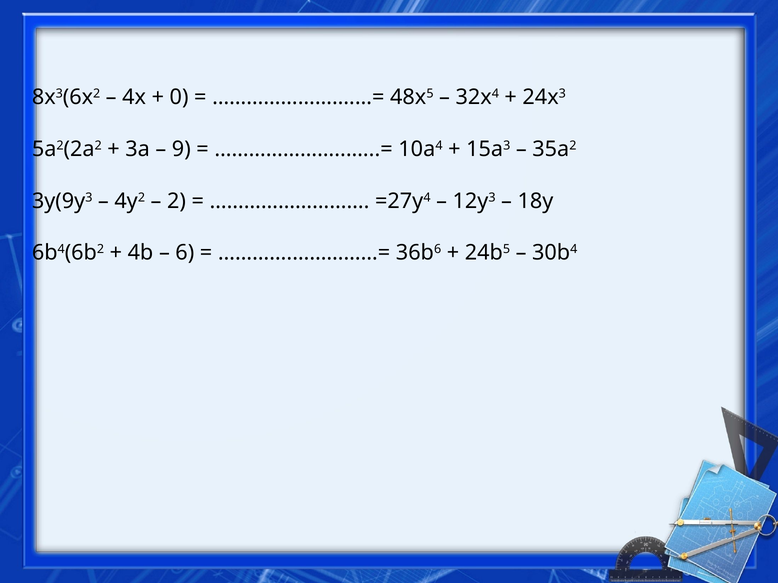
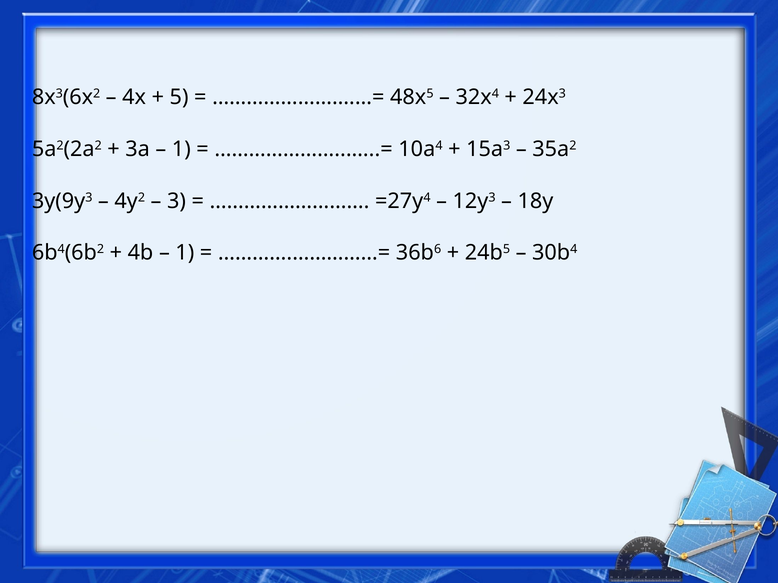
0: 0 -> 5
9 at (181, 149): 9 -> 1
2: 2 -> 3
6 at (185, 253): 6 -> 1
